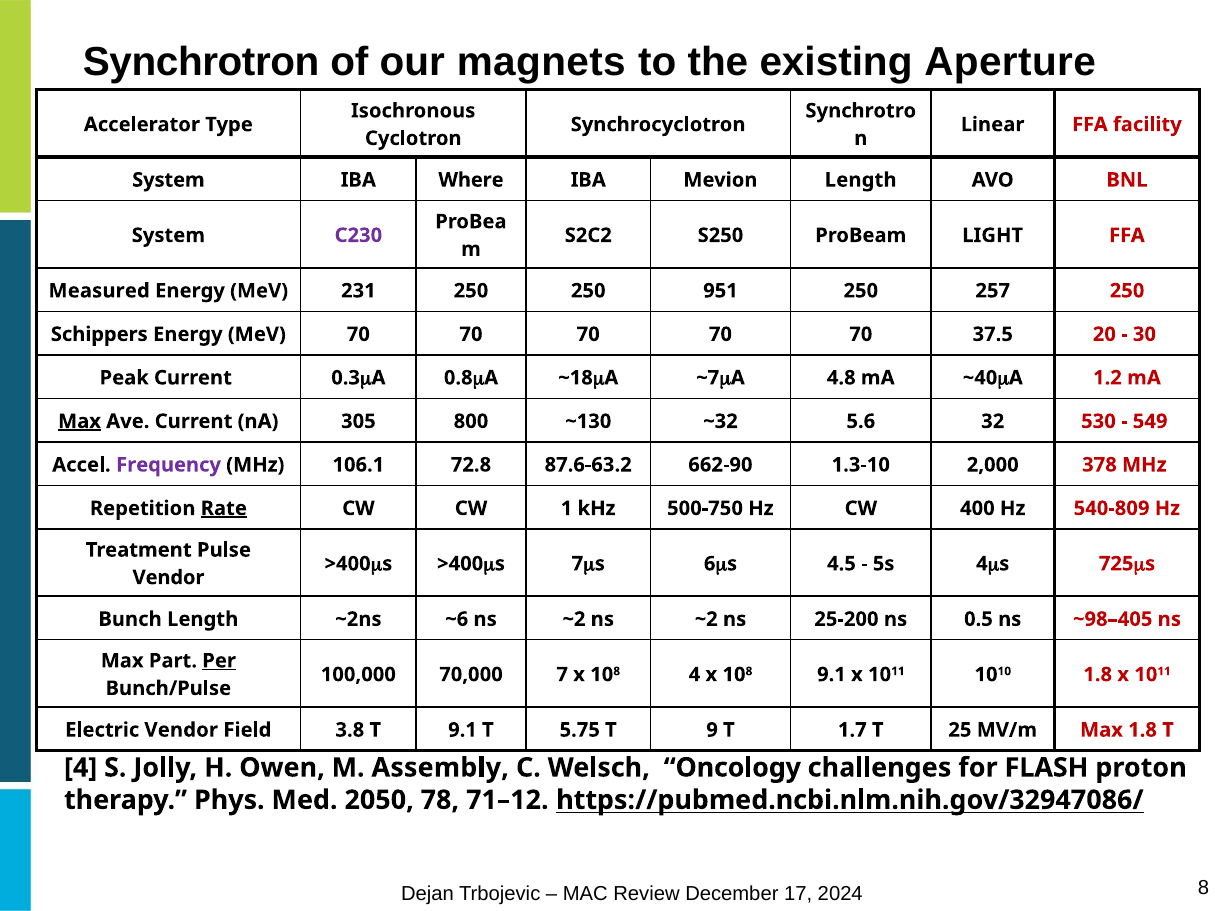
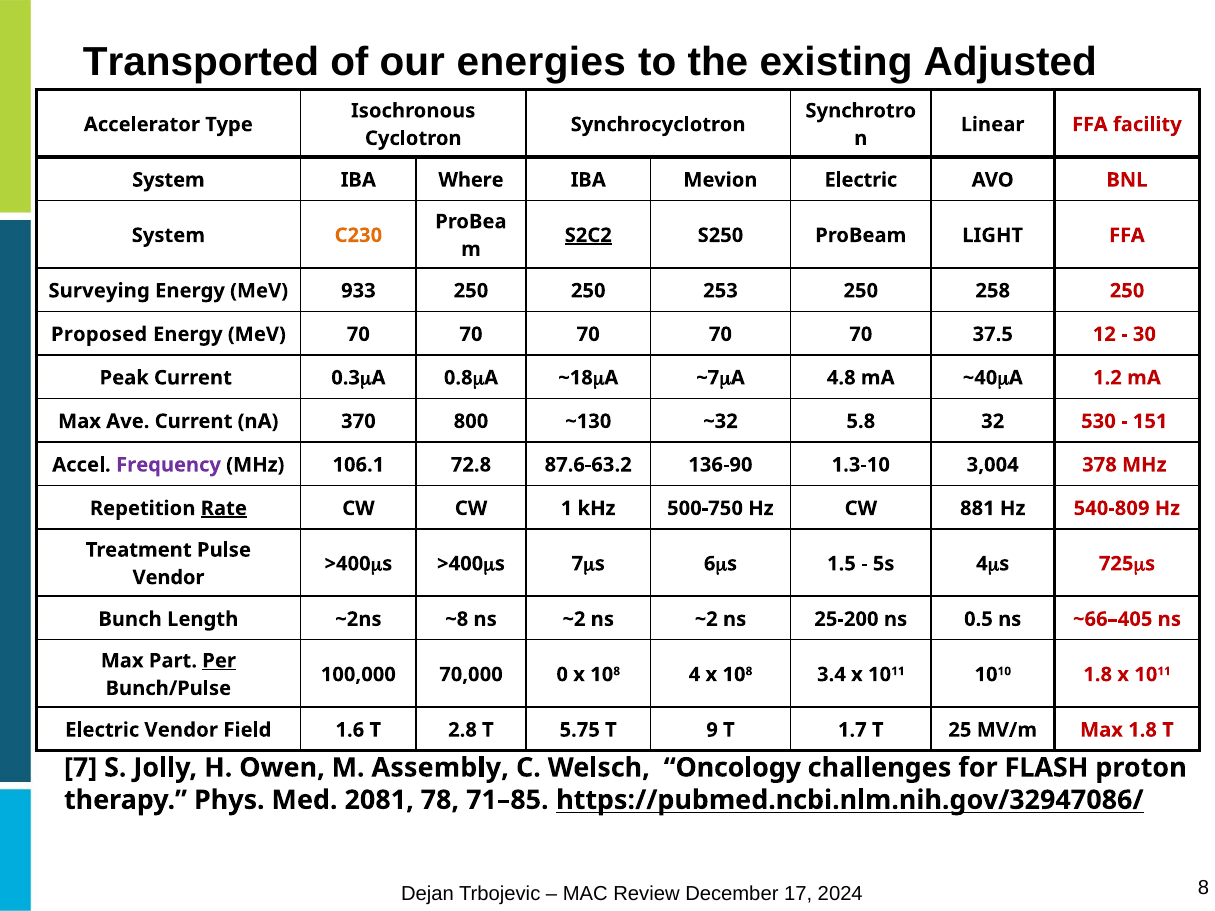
Synchrotron: Synchrotron -> Transported
magnets: magnets -> energies
Aperture: Aperture -> Adjusted
Mevion Length: Length -> Electric
C230 colour: purple -> orange
S2C2 underline: none -> present
Measured: Measured -> Surveying
231: 231 -> 933
951: 951 -> 253
257: 257 -> 258
Schippers: Schippers -> Proposed
20: 20 -> 12
Max at (80, 421) underline: present -> none
305: 305 -> 370
5.6: 5.6 -> 5.8
549: 549 -> 151
662-90: 662-90 -> 136-90
2,000: 2,000 -> 3,004
400: 400 -> 881
4.5: 4.5 -> 1.5
~6: ~6 -> ~8
~98–405: ~98–405 -> ~66–405
70,000 7: 7 -> 0
108 9.1: 9.1 -> 3.4
3.8: 3.8 -> 1.6
T 9.1: 9.1 -> 2.8
4 at (81, 768): 4 -> 7
2050: 2050 -> 2081
71–12: 71–12 -> 71–85
